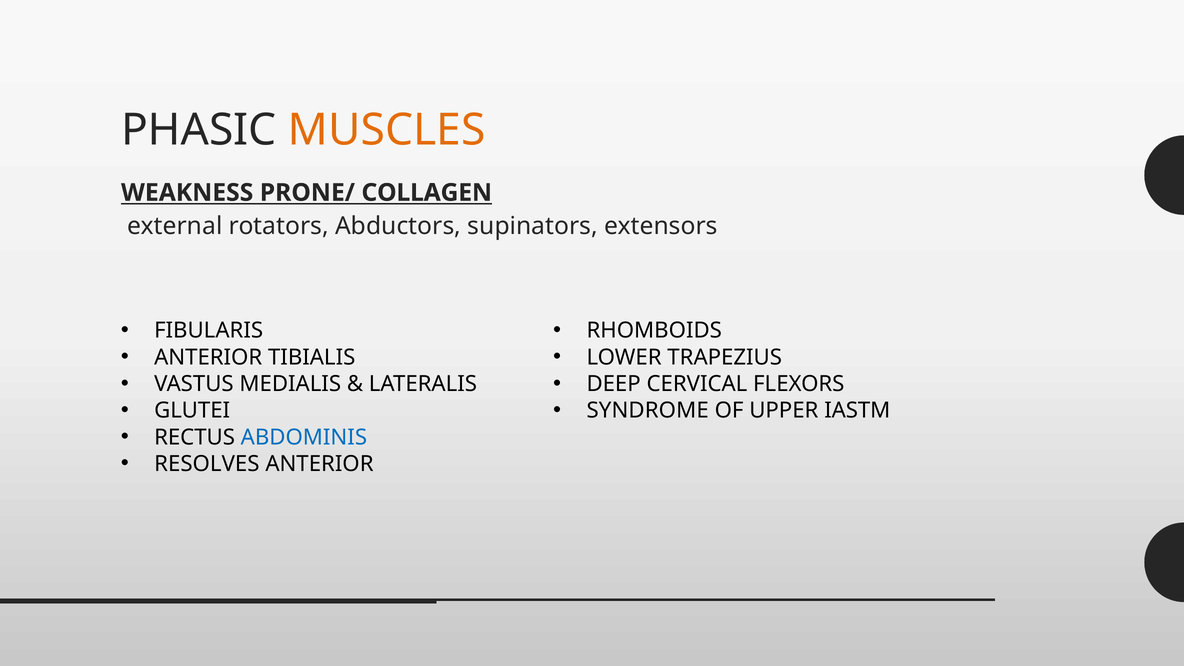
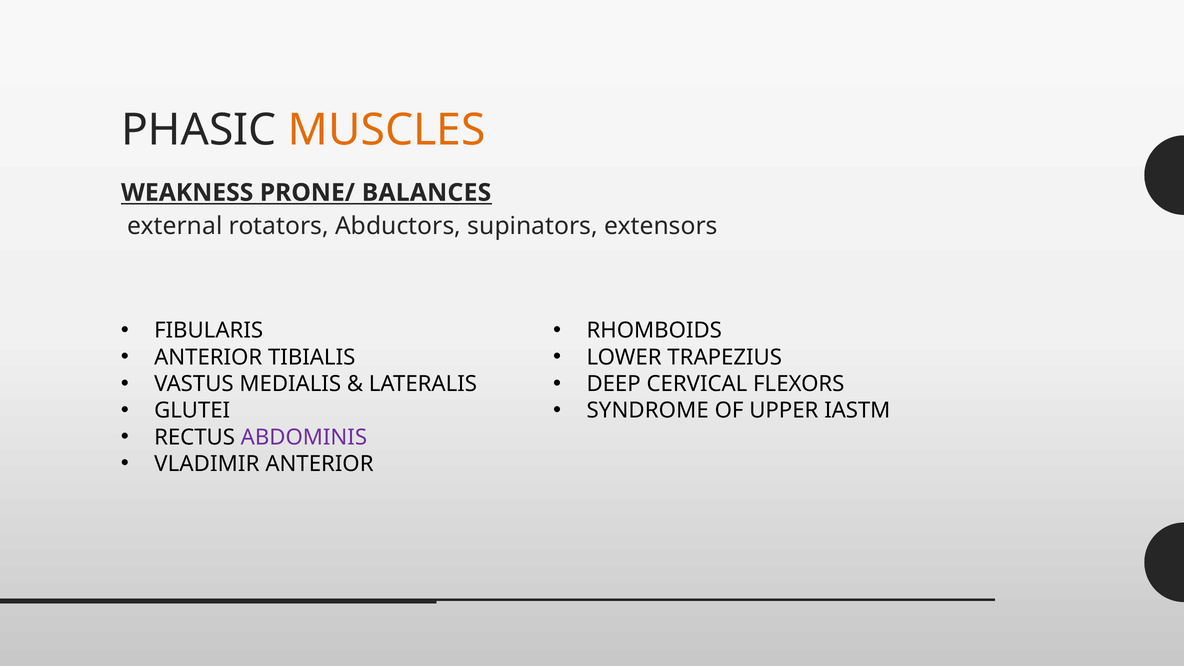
COLLAGEN: COLLAGEN -> BALANCES
ABDOMINIS colour: blue -> purple
RESOLVES: RESOLVES -> VLADIMIR
